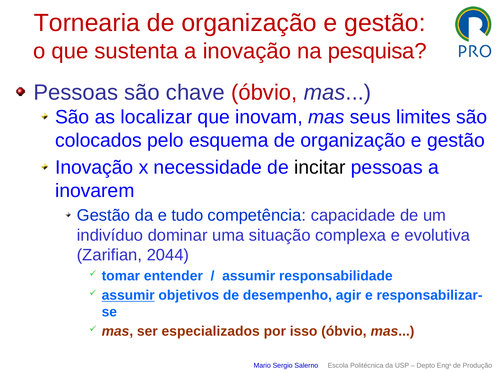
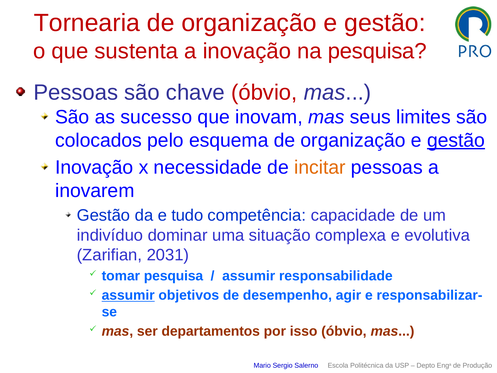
localizar: localizar -> sucesso
gestão at (456, 140) underline: none -> present
incitar colour: black -> orange
2044: 2044 -> 2031
tomar entender: entender -> pesquisa
especializados: especializados -> departamentos
